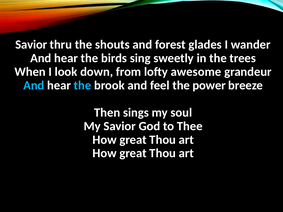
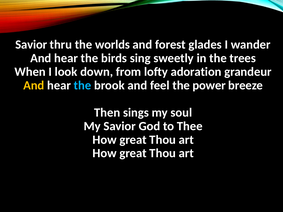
shouts: shouts -> worlds
awesome: awesome -> adoration
And at (34, 85) colour: light blue -> yellow
